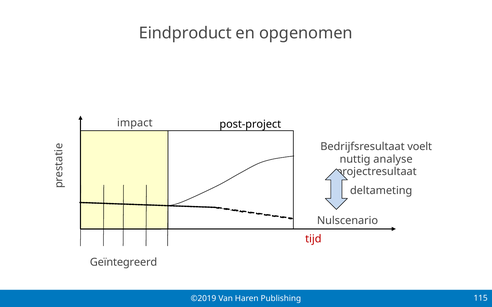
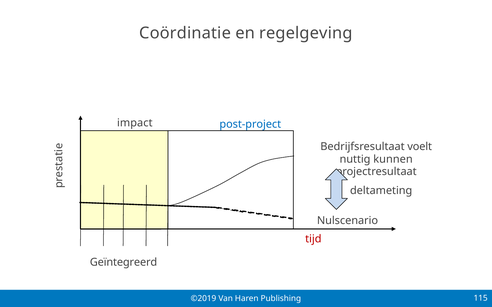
Eindproduct: Eindproduct -> Coördinatie
opgenomen: opgenomen -> regelgeving
post-project colour: black -> blue
analyse: analyse -> kunnen
